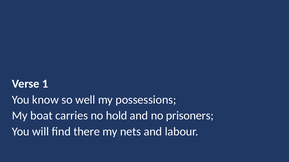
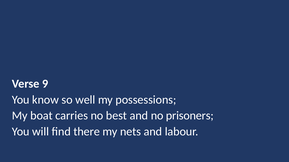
1: 1 -> 9
hold: hold -> best
